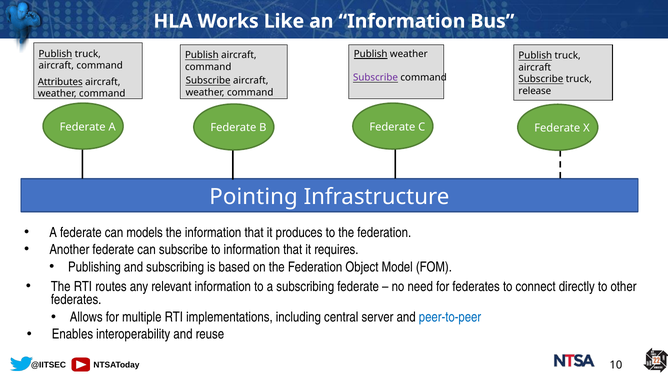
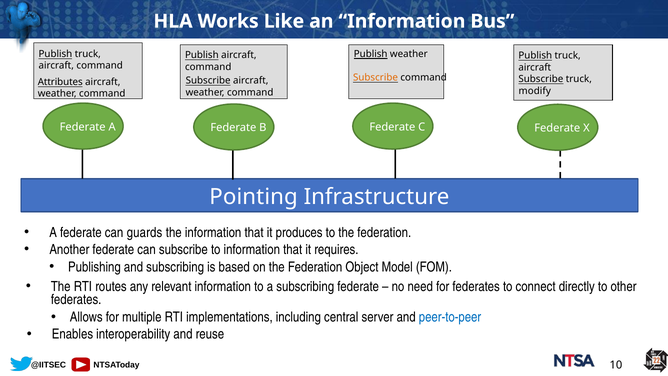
Subscribe at (376, 77) colour: purple -> orange
release: release -> modify
models: models -> guards
